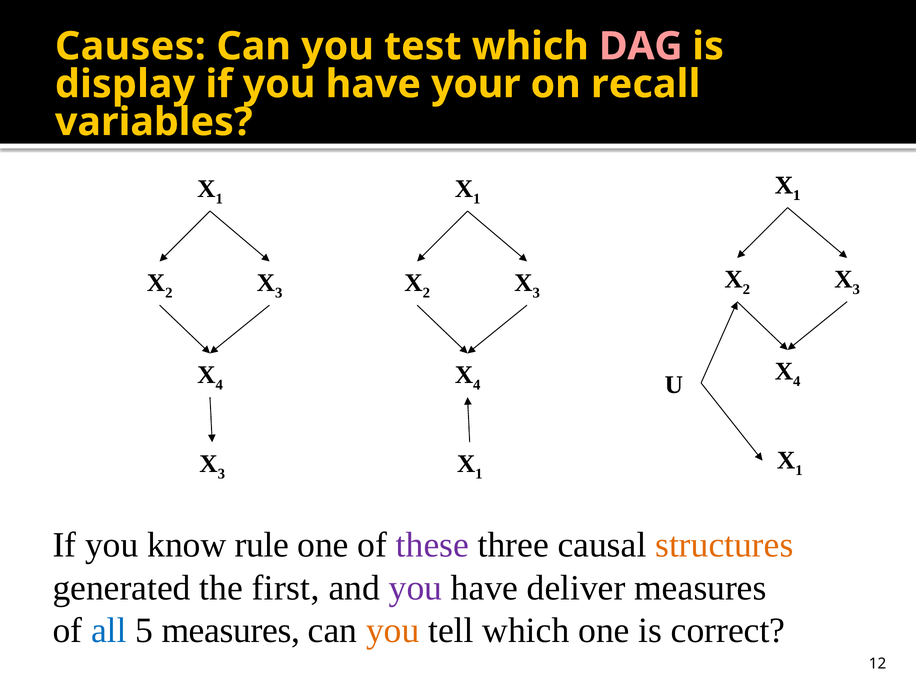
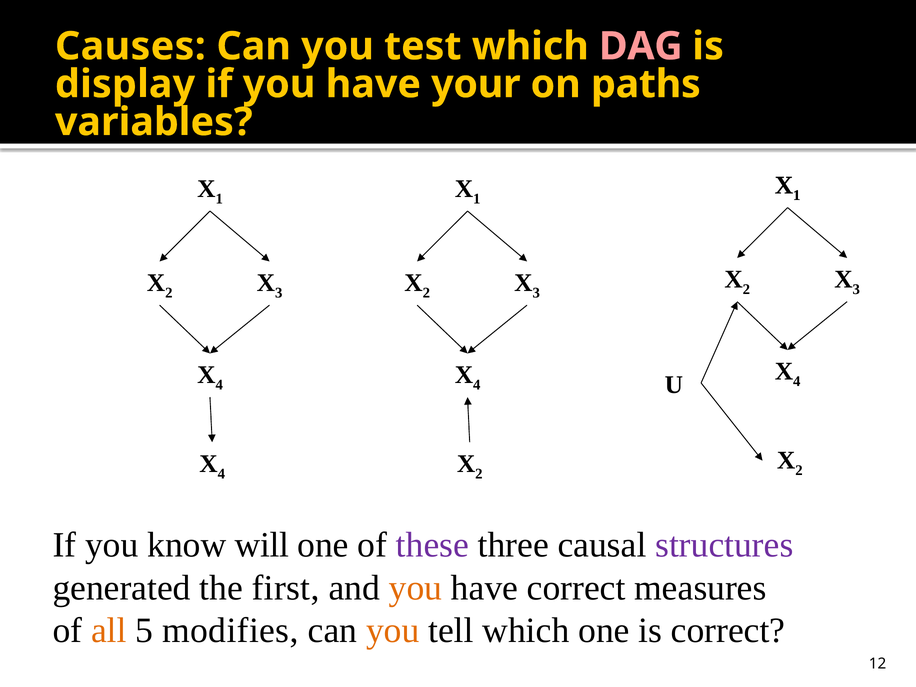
recall: recall -> paths
1 at (799, 470): 1 -> 2
3 at (221, 474): 3 -> 4
1 at (479, 474): 1 -> 2
rule: rule -> will
structures colour: orange -> purple
you at (415, 588) colour: purple -> orange
have deliver: deliver -> correct
all colour: blue -> orange
5 measures: measures -> modifies
